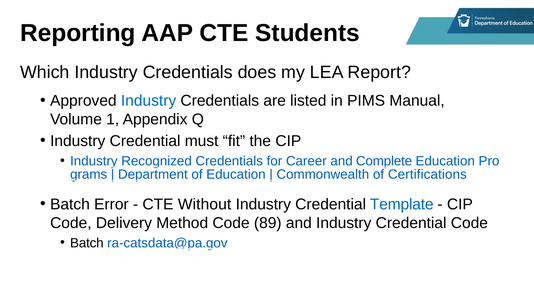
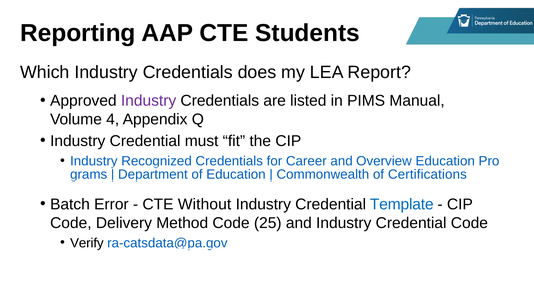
Industry at (149, 101) colour: blue -> purple
1: 1 -> 4
Complete: Complete -> Overview
89: 89 -> 25
Batch at (87, 242): Batch -> Verify
